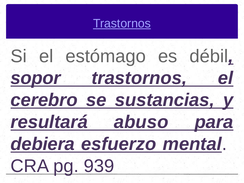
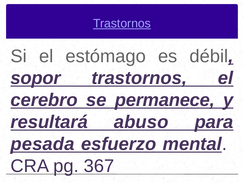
sustancias: sustancias -> permanece
debiera: debiera -> pesada
939: 939 -> 367
